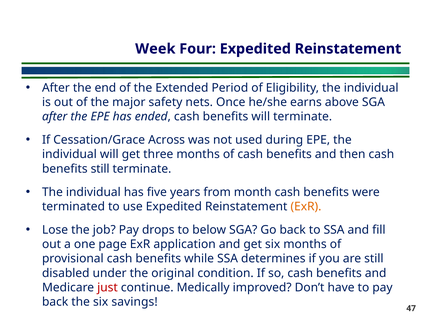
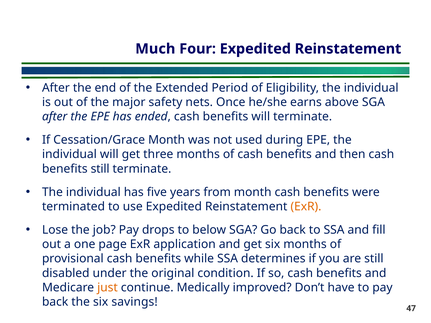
Week: Week -> Much
Cessation/Grace Across: Across -> Month
just colour: red -> orange
